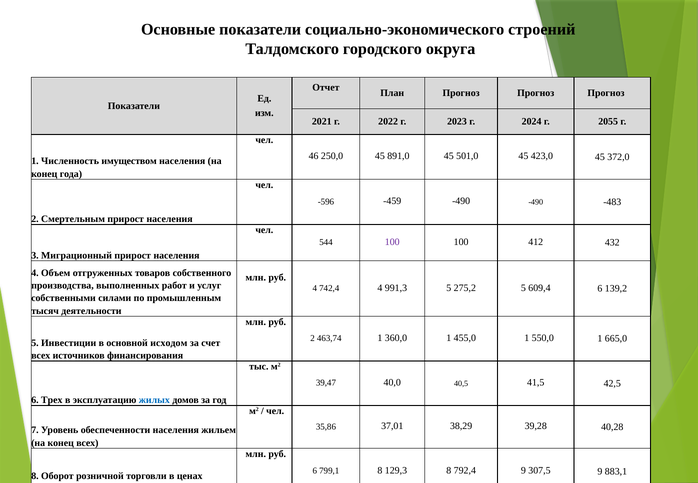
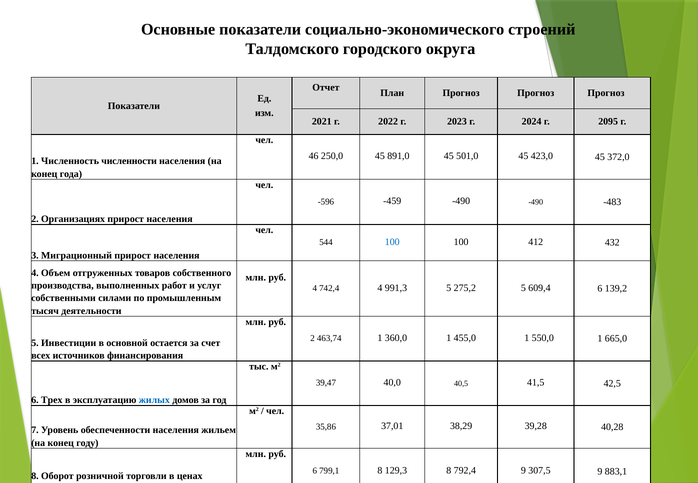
2055: 2055 -> 2095
имуществом: имуществом -> численности
Смертельным: Смертельным -> Организациях
100 at (392, 242) colour: purple -> blue
исходом: исходом -> остается
конец всех: всех -> году
